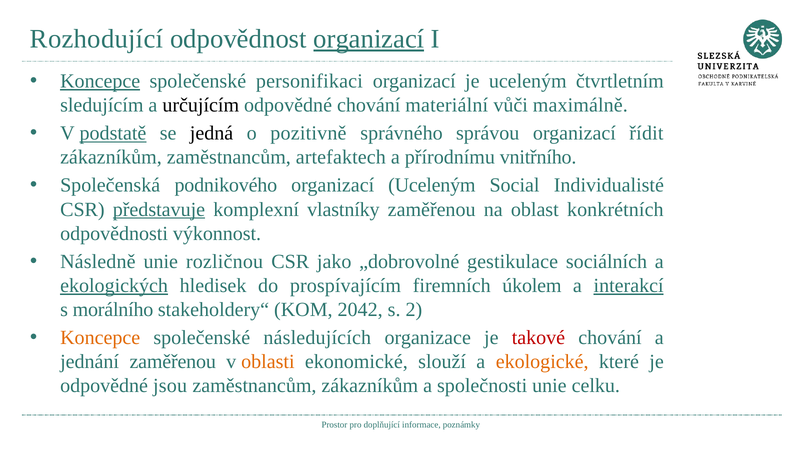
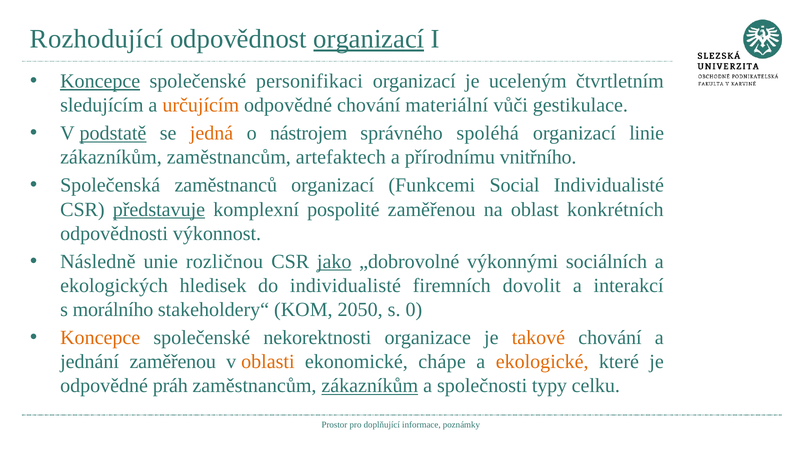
určujícím colour: black -> orange
maximálně: maximálně -> gestikulace
jedná colour: black -> orange
pozitivně: pozitivně -> nástrojem
správou: správou -> spoléhá
řídit: řídit -> linie
podnikového: podnikového -> zaměstnanců
organizací Uceleným: Uceleným -> Funkcemi
vlastníky: vlastníky -> pospolité
jako underline: none -> present
gestikulace: gestikulace -> výkonnými
ekologických underline: present -> none
do prospívajícím: prospívajícím -> individualisté
úkolem: úkolem -> dovolit
interakcí underline: present -> none
2042: 2042 -> 2050
2: 2 -> 0
následujících: následujících -> nekorektnosti
takové colour: red -> orange
slouží: slouží -> chápe
jsou: jsou -> práh
zákazníkům at (370, 386) underline: none -> present
společnosti unie: unie -> typy
